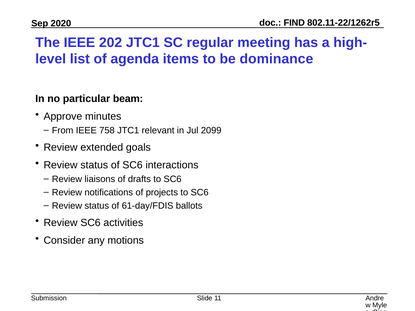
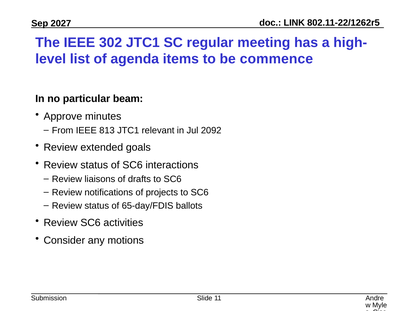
FIND: FIND -> LINK
2020: 2020 -> 2027
202: 202 -> 302
dominance: dominance -> commence
758: 758 -> 813
2099: 2099 -> 2092
61-day/FDIS: 61-day/FDIS -> 65-day/FDIS
